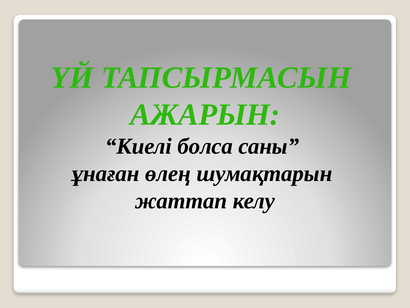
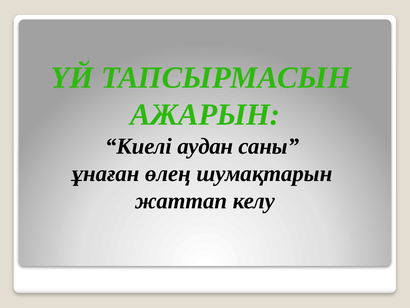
болса: болса -> аудан
